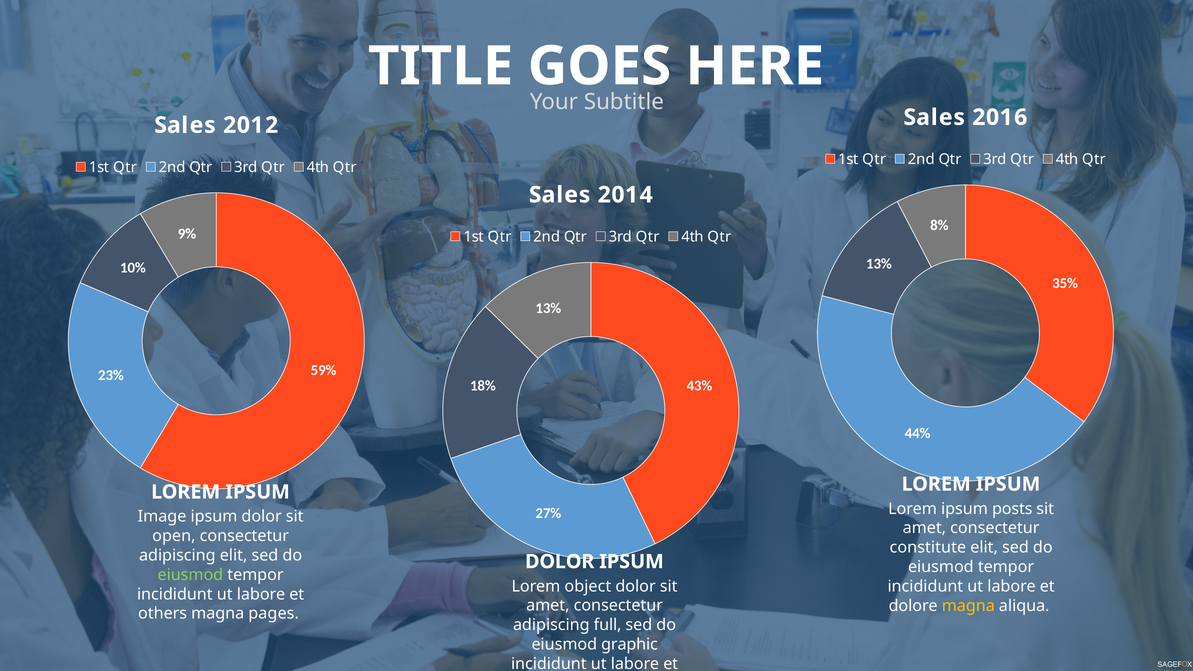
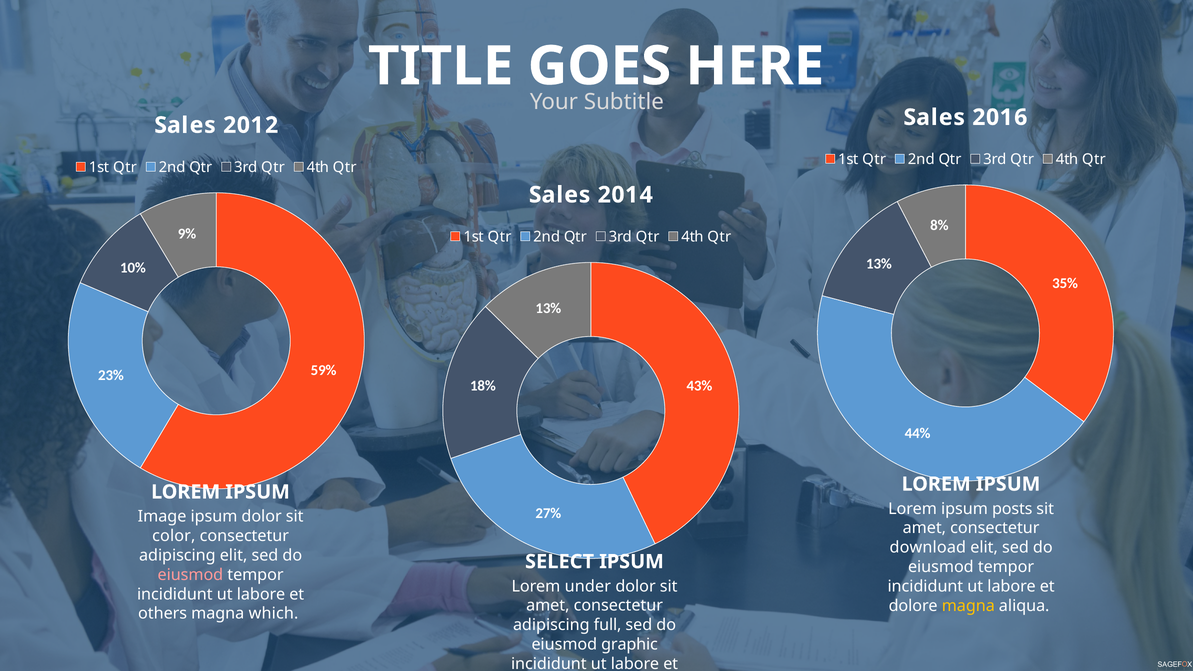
open: open -> color
constitute: constitute -> download
DOLOR at (560, 562): DOLOR -> SELECT
eiusmod at (190, 575) colour: light green -> pink
object: object -> under
pages: pages -> which
